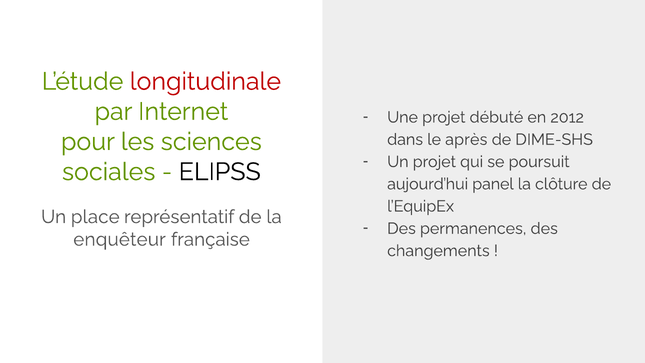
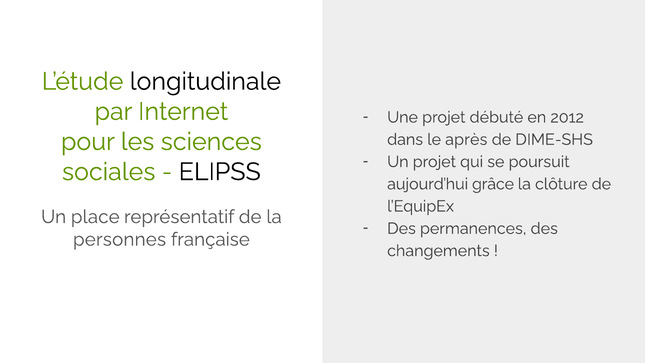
longitudinale colour: red -> black
panel: panel -> grâce
enquêteur: enquêteur -> personnes
